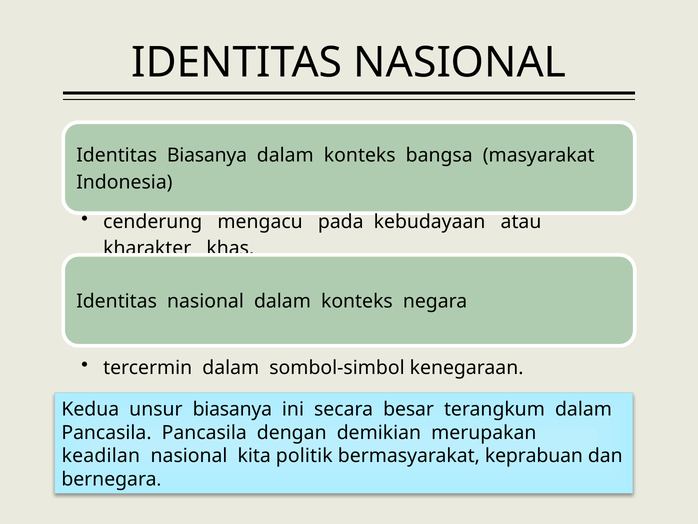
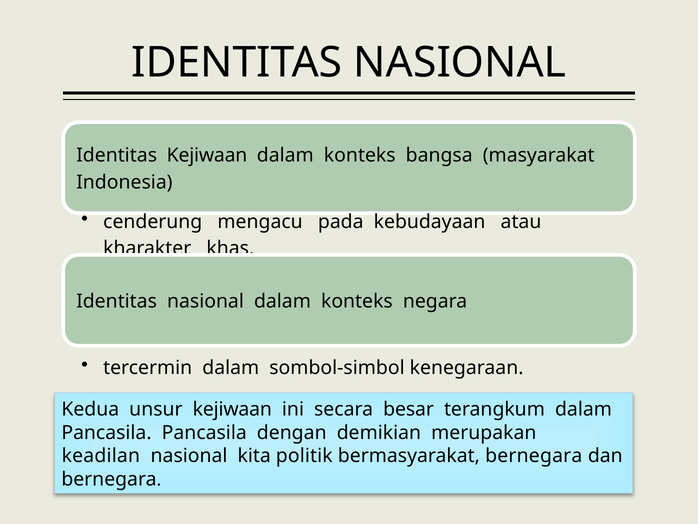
Identitas Biasanya: Biasanya -> Kejiwaan
unsur biasanya: biasanya -> kejiwaan
bermasyarakat keprabuan: keprabuan -> bernegara
